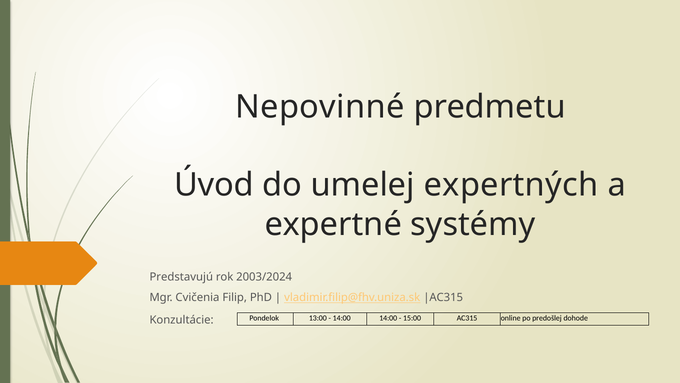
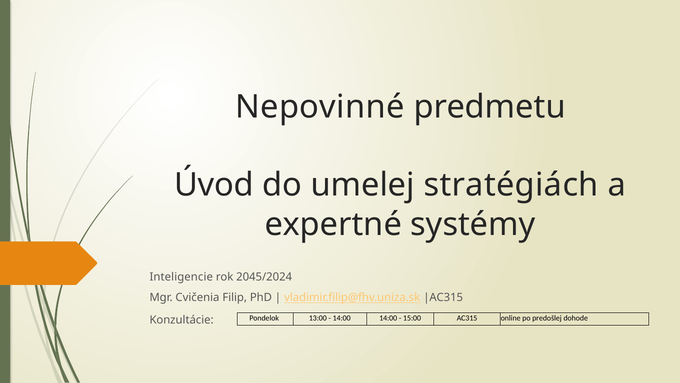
expertných: expertných -> stratégiách
Predstavujú: Predstavujú -> Inteligencie
2003/2024: 2003/2024 -> 2045/2024
